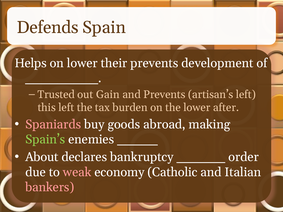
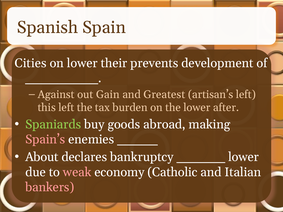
Defends: Defends -> Spanish
Helps: Helps -> Cities
Trusted: Trusted -> Against
and Prevents: Prevents -> Greatest
Spaniards colour: pink -> light green
Spain’s colour: light green -> pink
order at (244, 157): order -> lower
